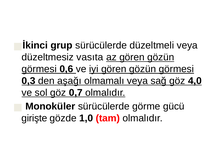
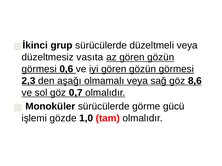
0,3: 0,3 -> 2,3
4,0: 4,0 -> 8,6
girişte: girişte -> işlemi
